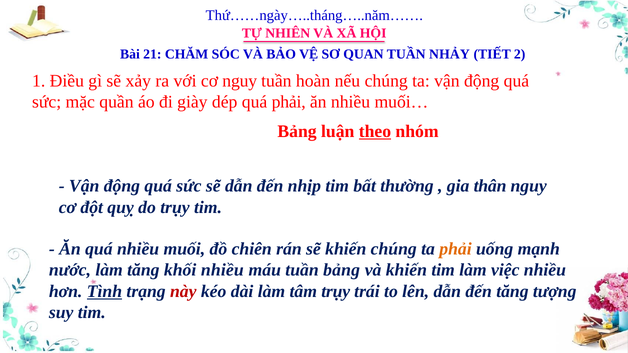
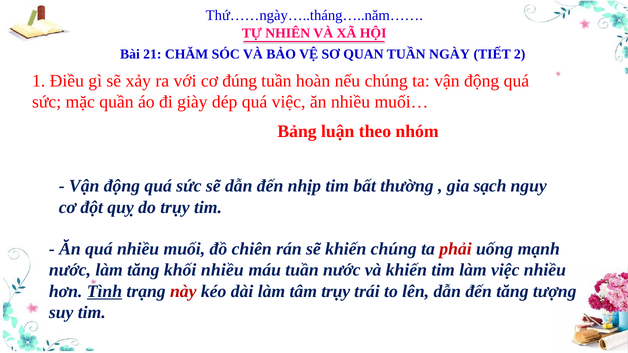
NHẢY: NHẢY -> NGÀY
cơ nguy: nguy -> đúng
quá phải: phải -> việc
theo underline: present -> none
thân: thân -> sạch
phải at (455, 249) colour: orange -> red
tuần bảng: bảng -> nước
